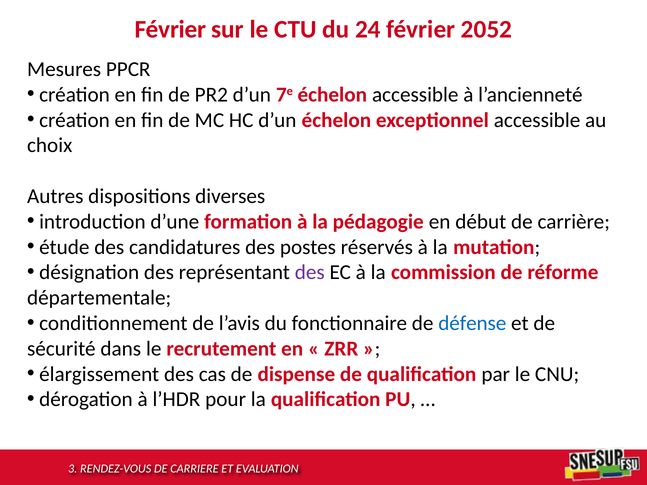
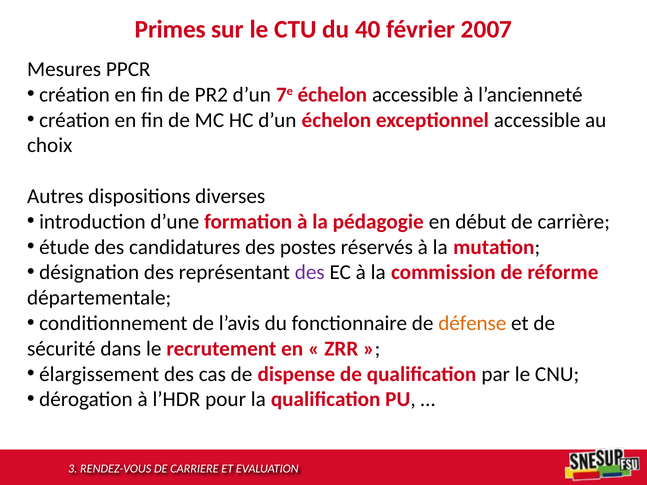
Février at (170, 30): Février -> Primes
24: 24 -> 40
2052: 2052 -> 2007
défense colour: blue -> orange
